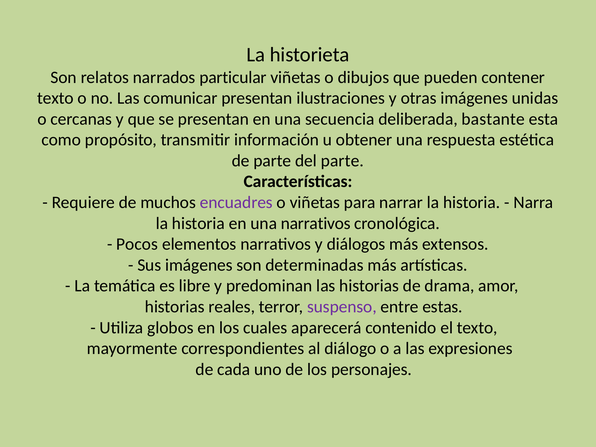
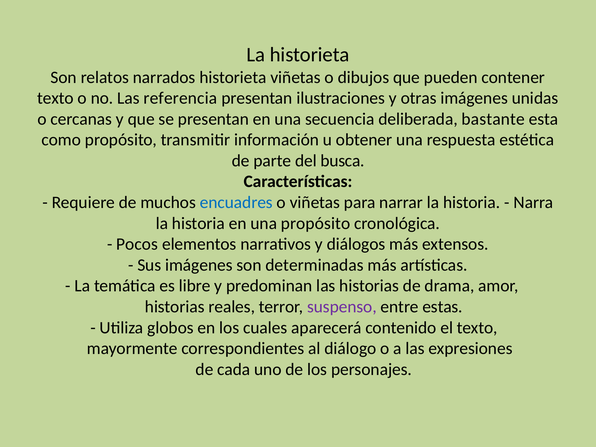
narrados particular: particular -> historieta
comunicar: comunicar -> referencia
del parte: parte -> busca
encuadres colour: purple -> blue
una narrativos: narrativos -> propósito
